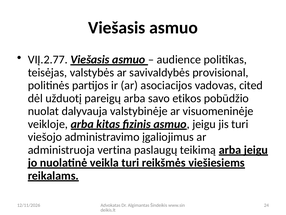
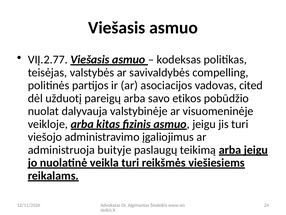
audience: audience -> kodeksas
provisional: provisional -> compelling
vertina: vertina -> buityje
